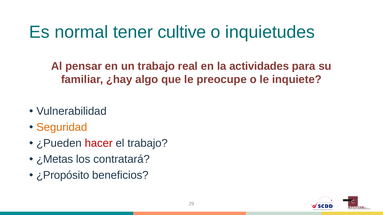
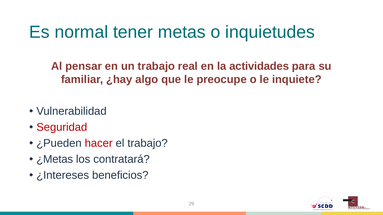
cultive: cultive -> metas
Seguridad colour: orange -> red
¿Propósito: ¿Propósito -> ¿Intereses
